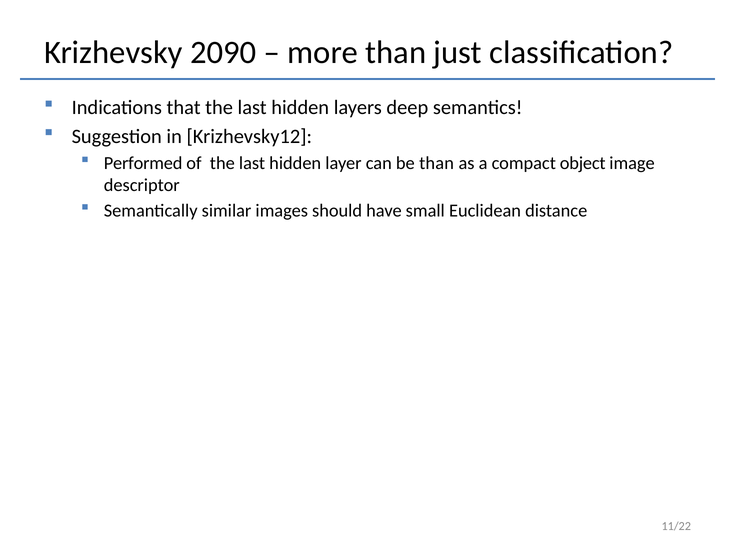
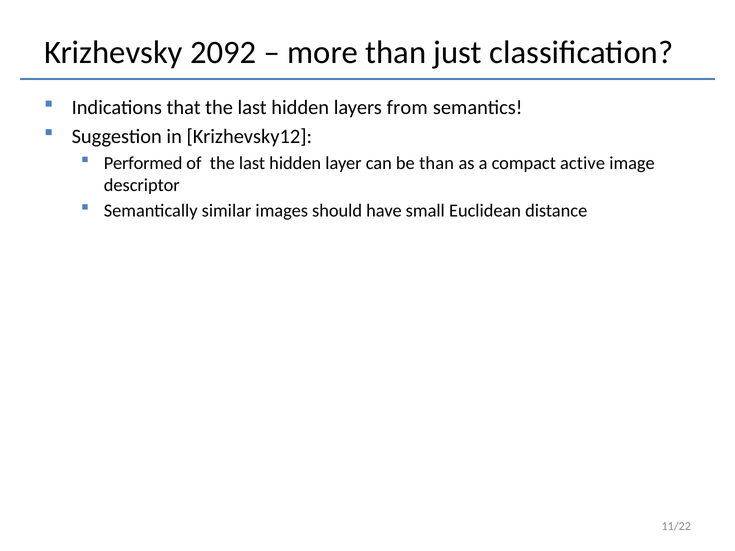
2090: 2090 -> 2092
deep: deep -> from
object: object -> active
